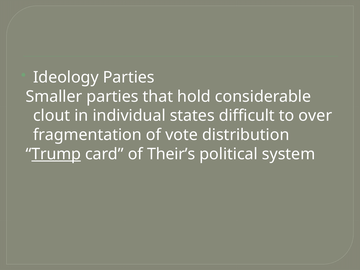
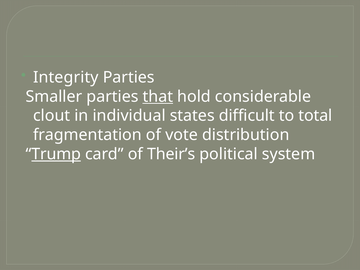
Ideology: Ideology -> Integrity
that underline: none -> present
over: over -> total
